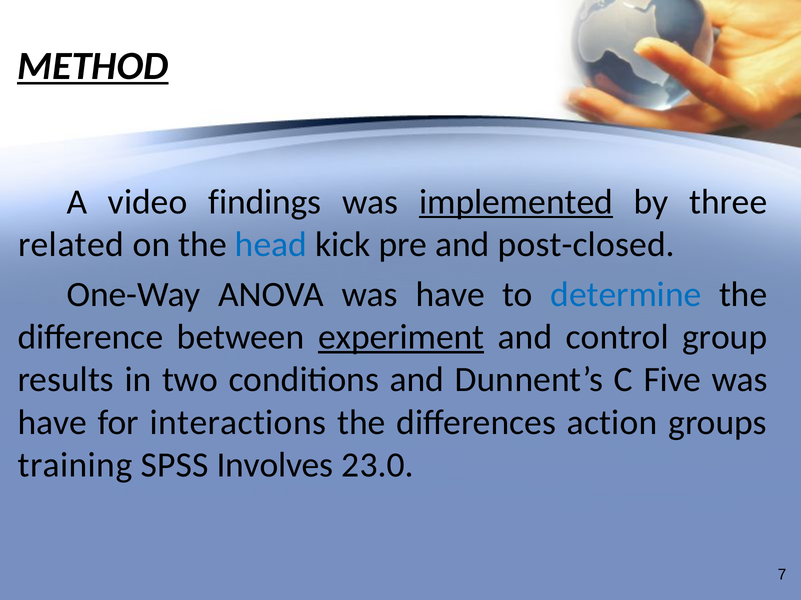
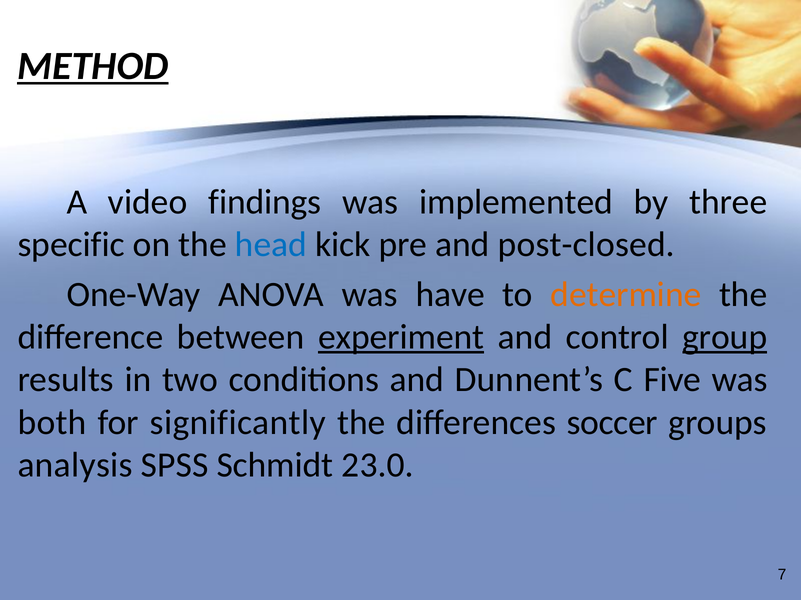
implemented underline: present -> none
related: related -> specific
determine colour: blue -> orange
group underline: none -> present
have at (52, 423): have -> both
interactions: interactions -> significantly
action: action -> soccer
training: training -> analysis
Involves: Involves -> Schmidt
